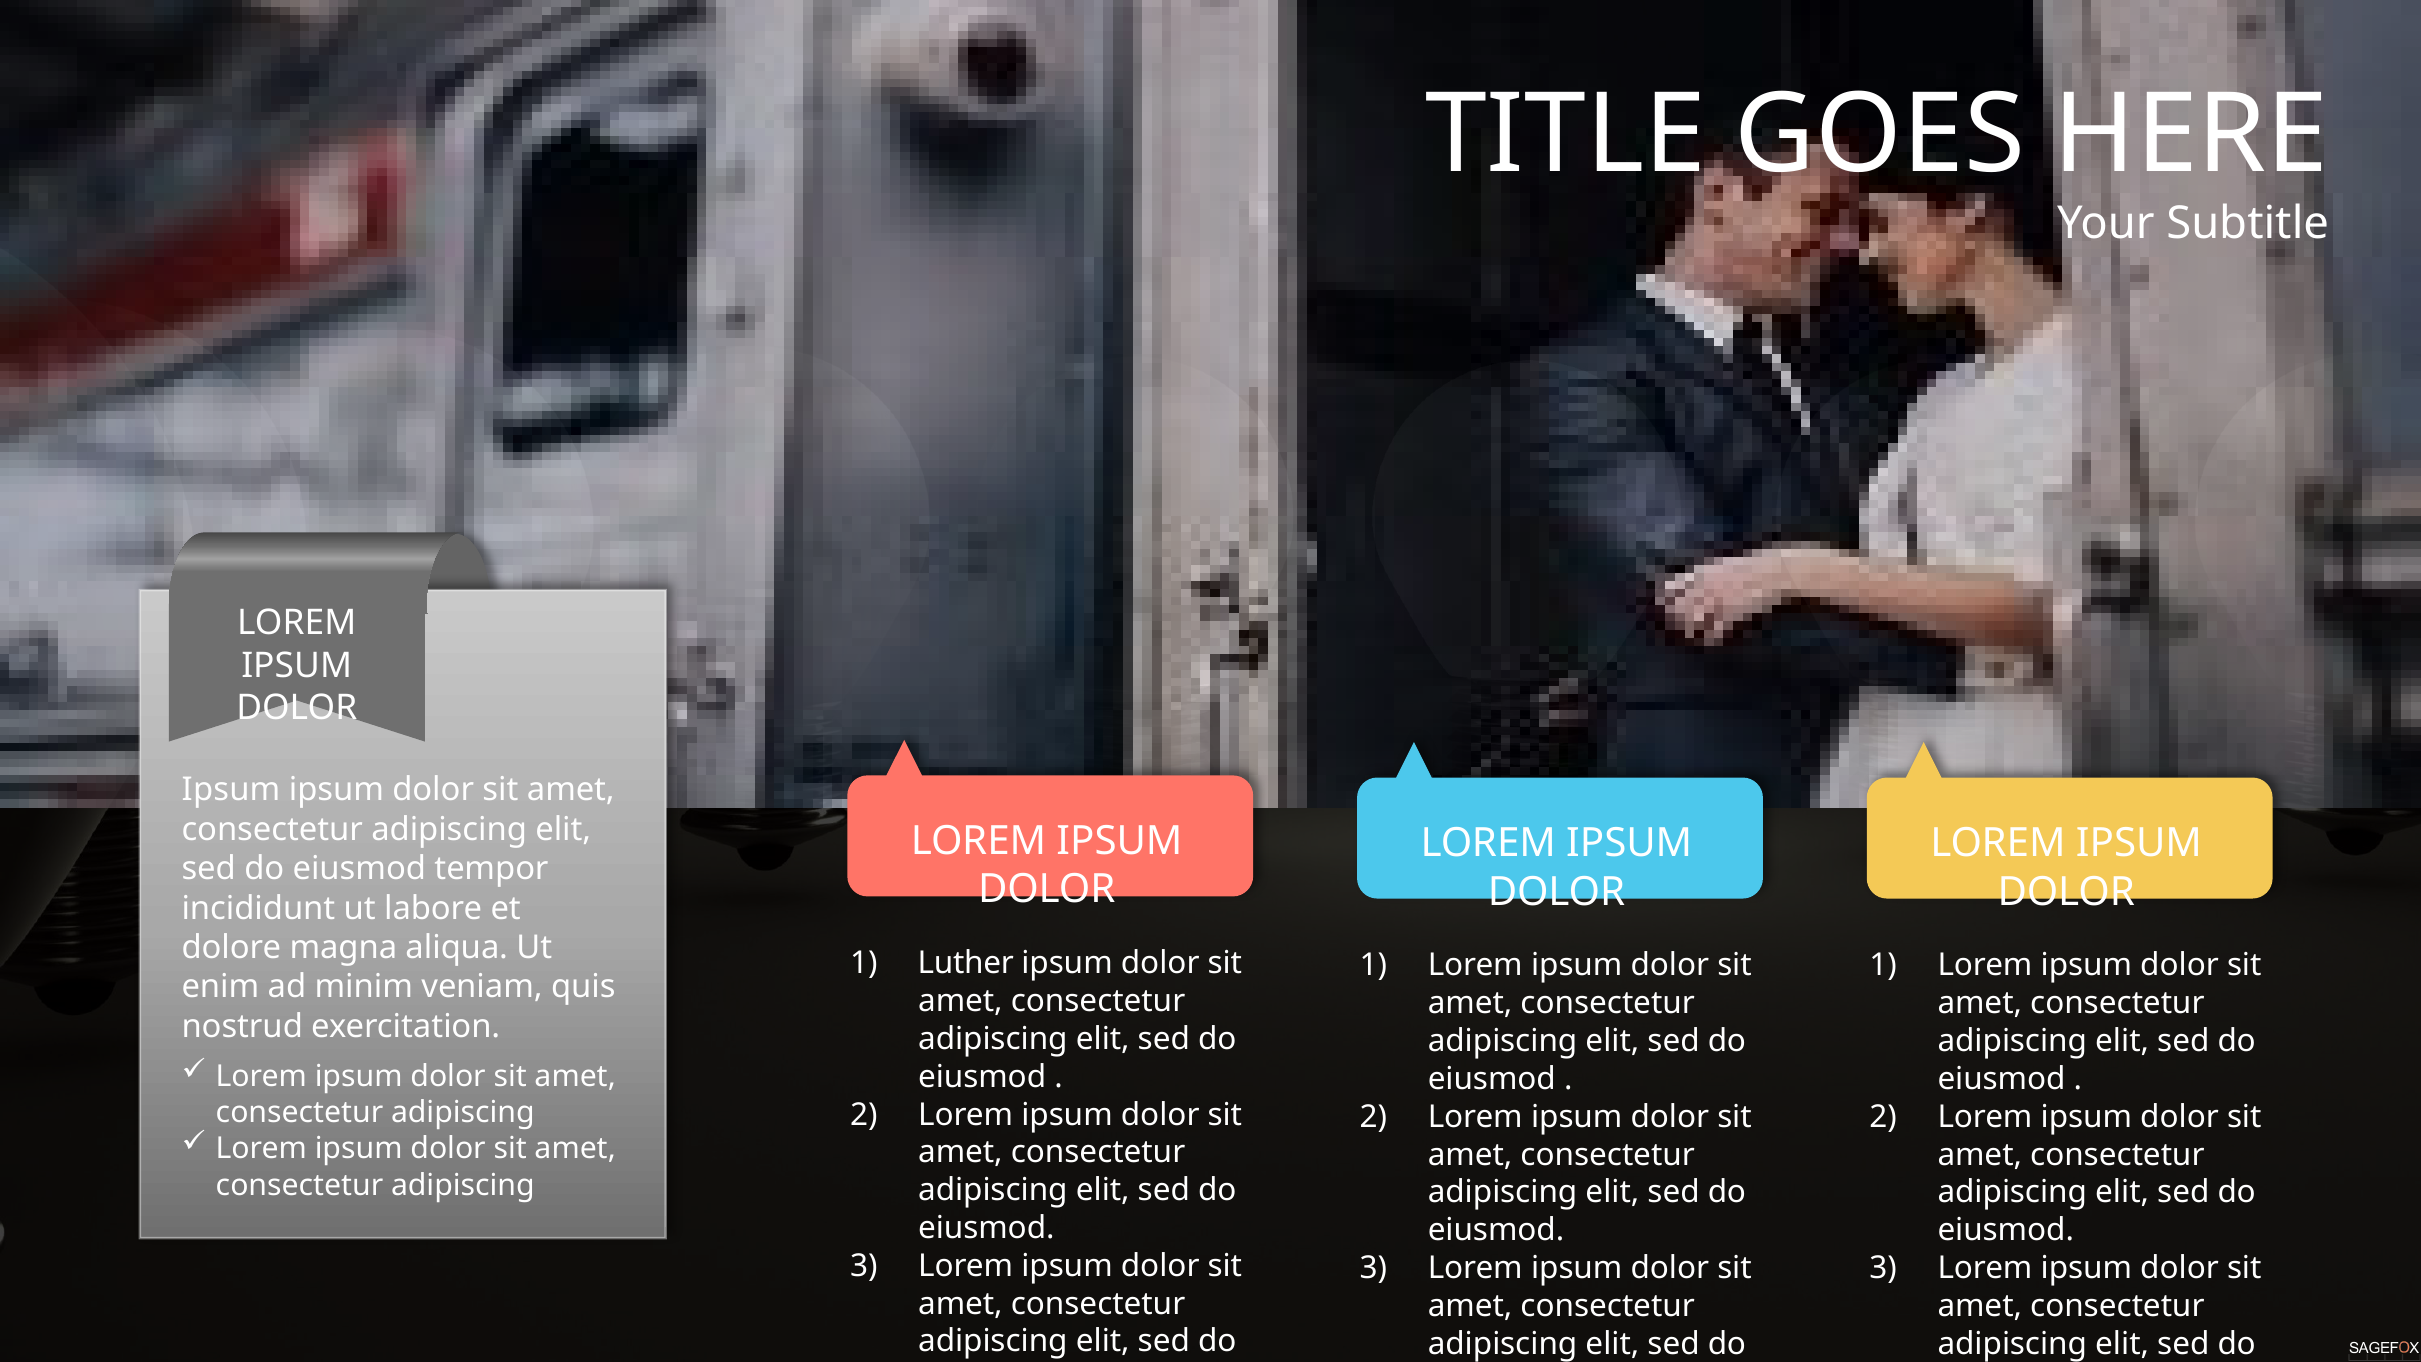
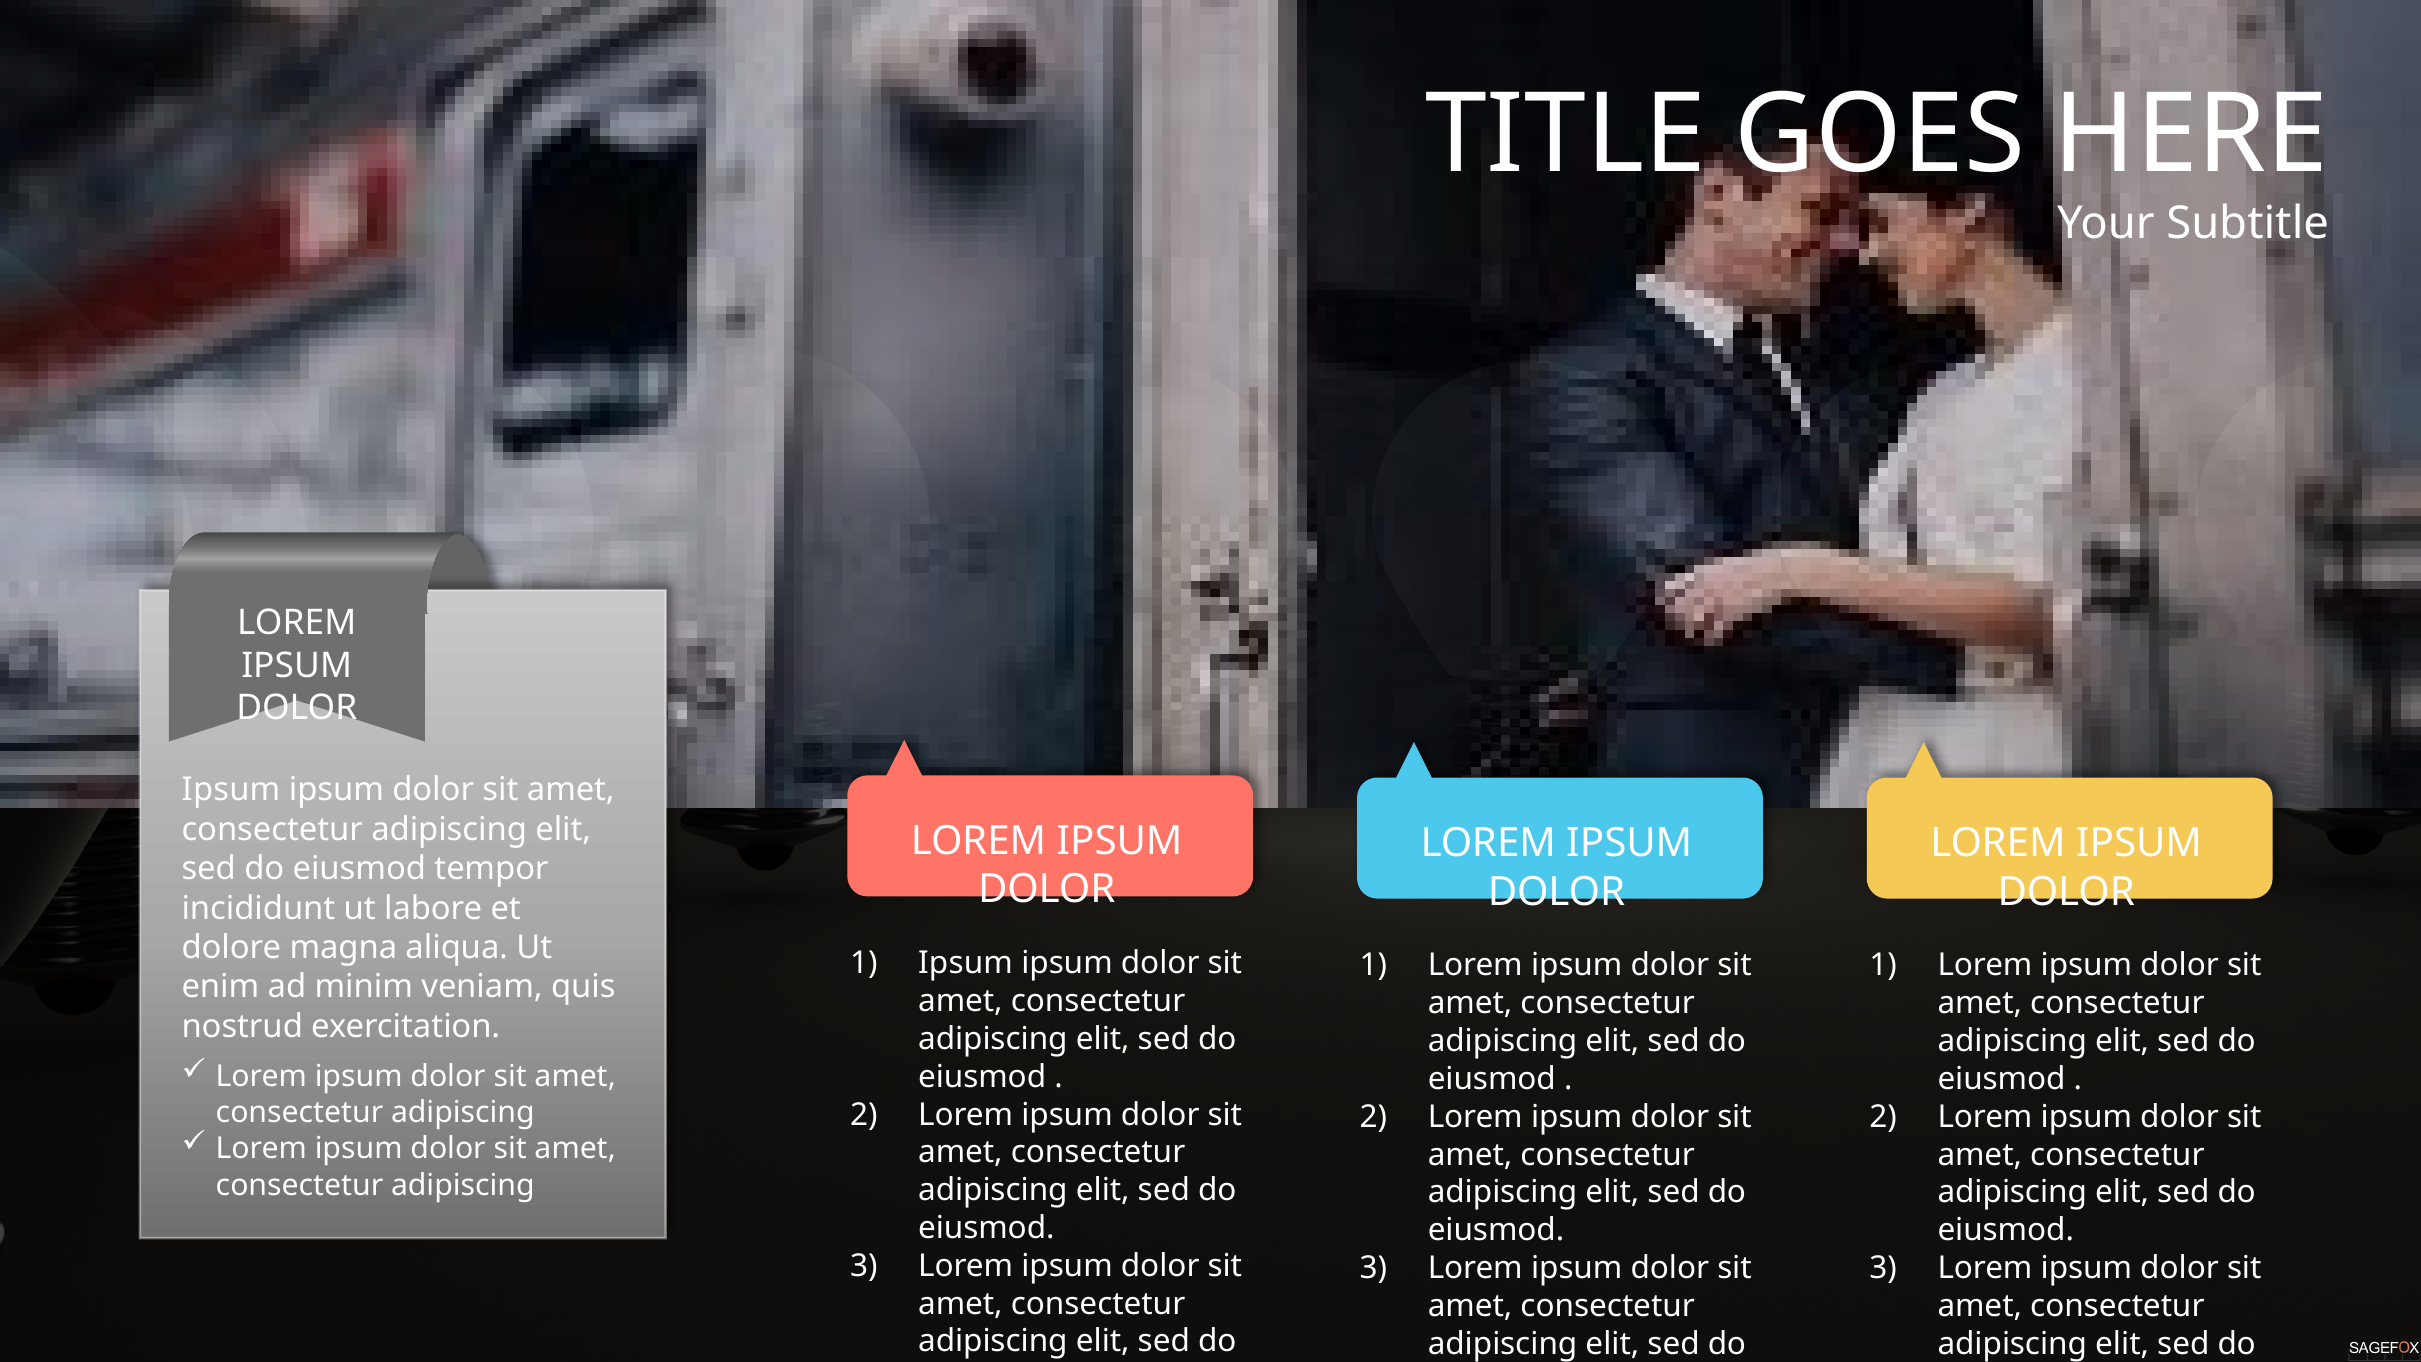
Luther at (966, 963): Luther -> Ipsum
